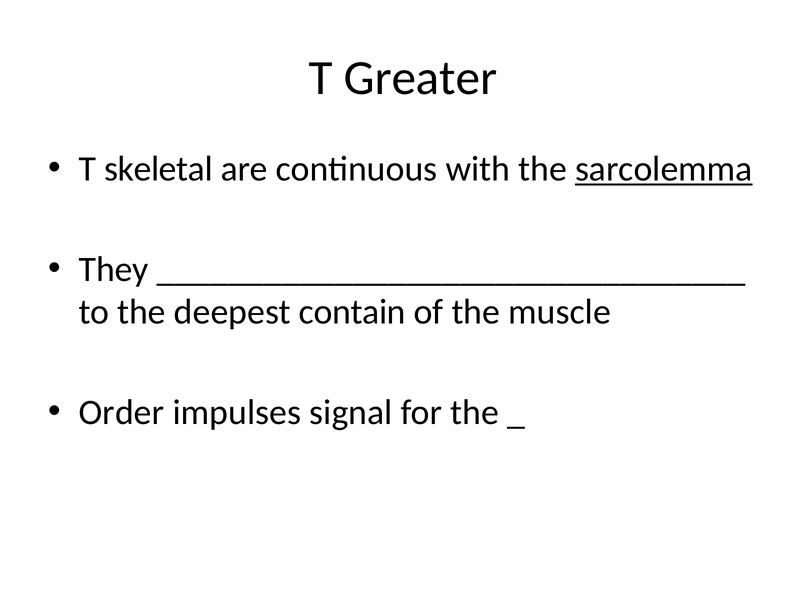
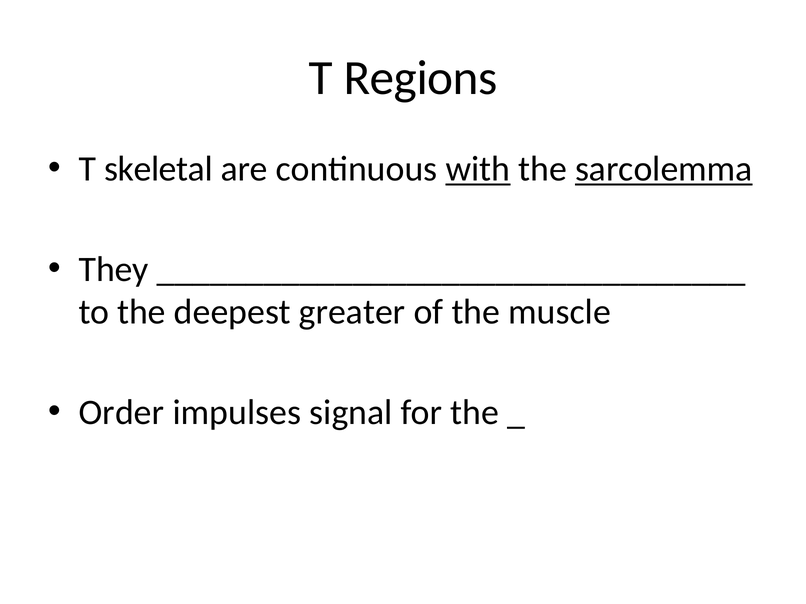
Greater: Greater -> Regions
with underline: none -> present
contain: contain -> greater
